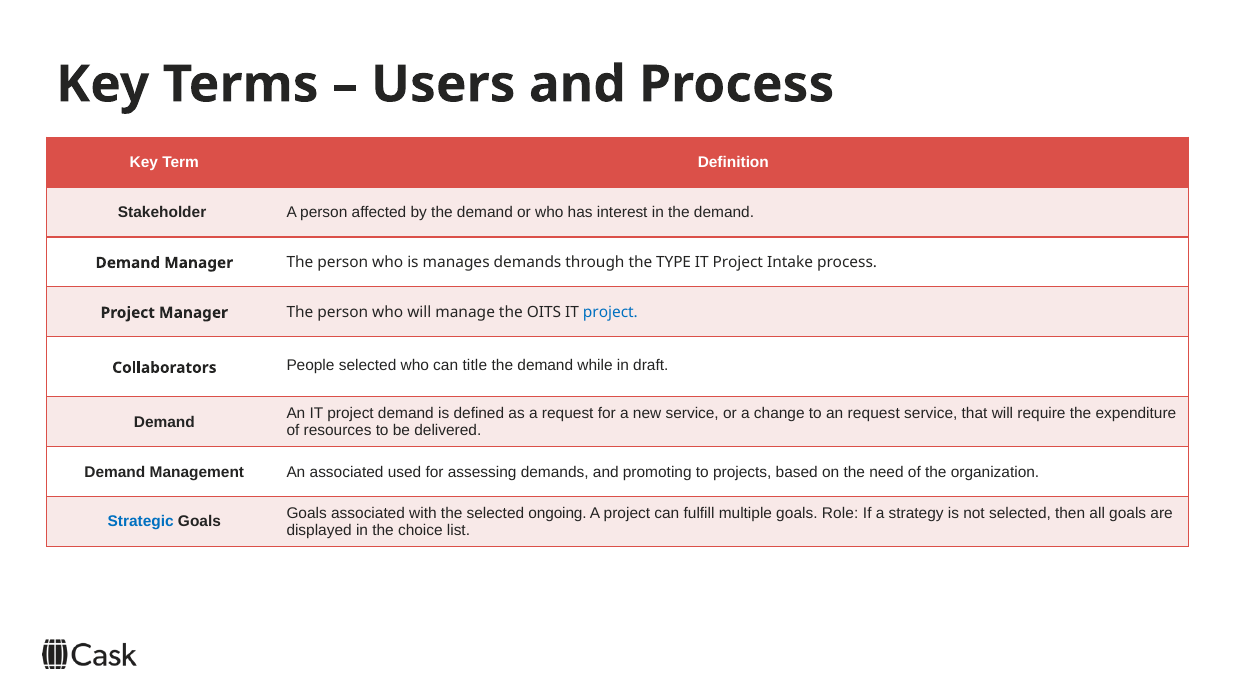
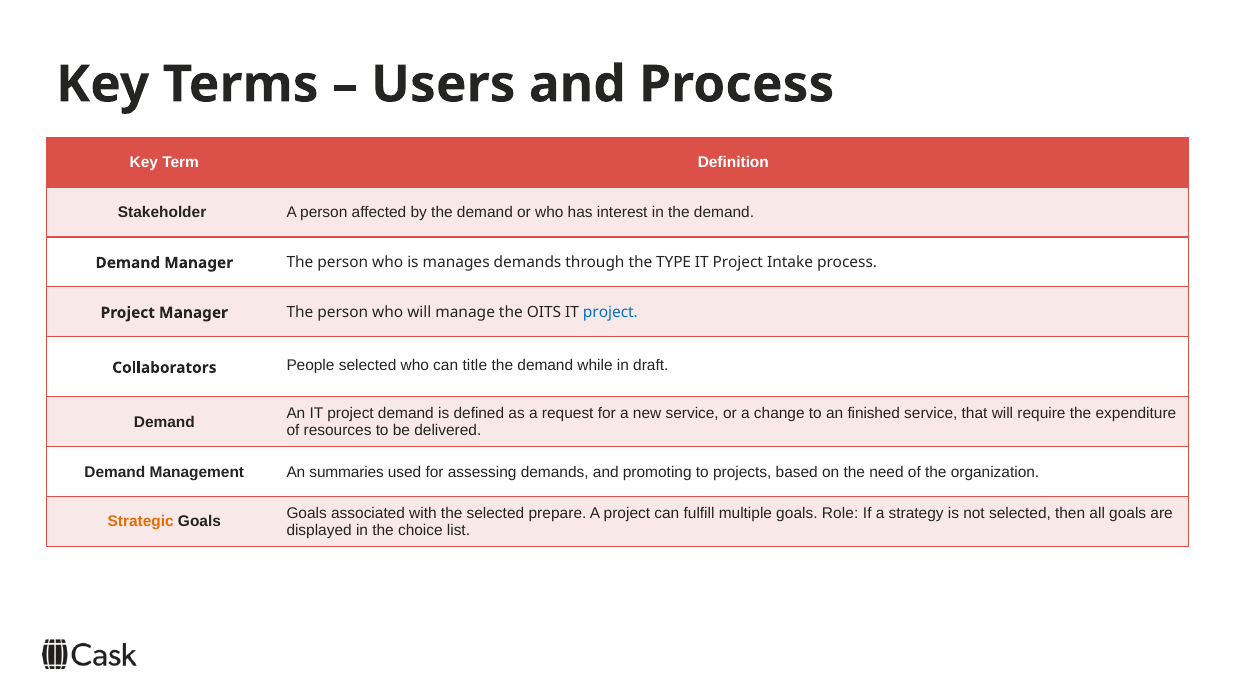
an request: request -> finished
An associated: associated -> summaries
ongoing: ongoing -> prepare
Strategic colour: blue -> orange
